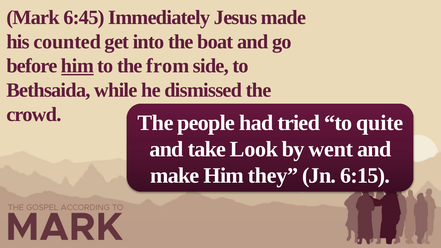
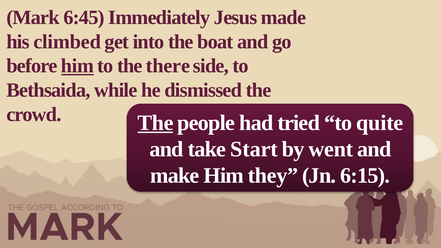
counted: counted -> climbed
from: from -> there
The at (155, 123) underline: none -> present
Look: Look -> Start
